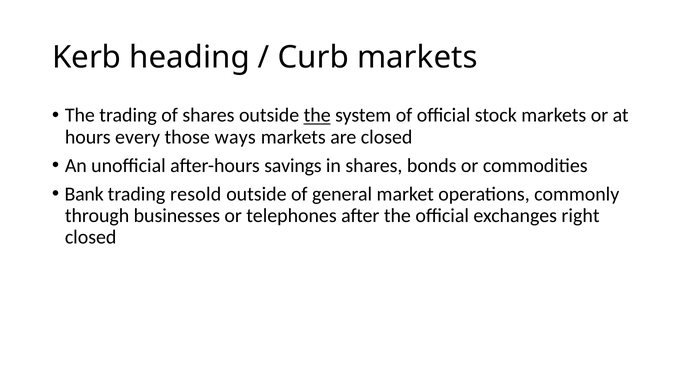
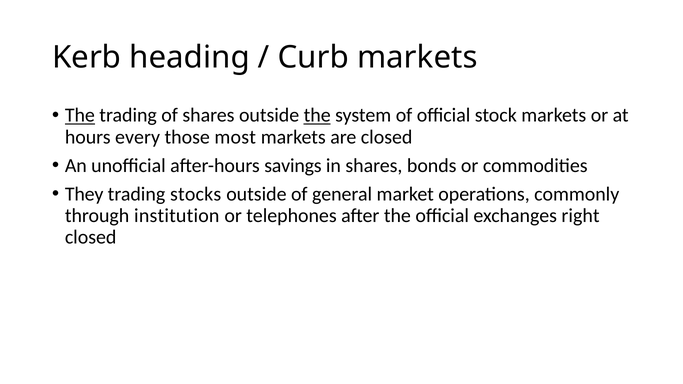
The at (80, 115) underline: none -> present
ways: ways -> most
Bank: Bank -> They
resold: resold -> stocks
businesses: businesses -> institution
